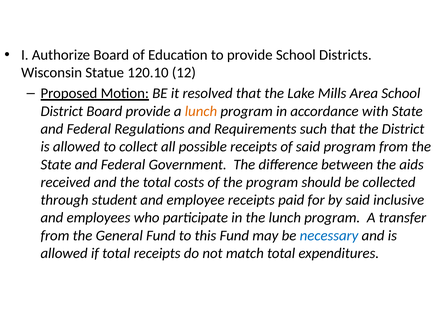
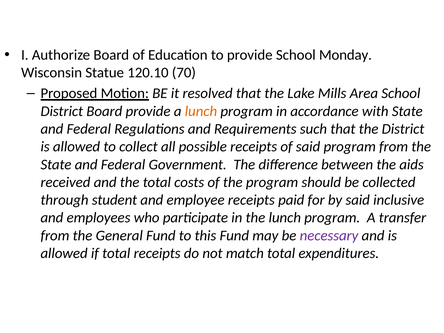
Districts: Districts -> Monday
12: 12 -> 70
necessary colour: blue -> purple
